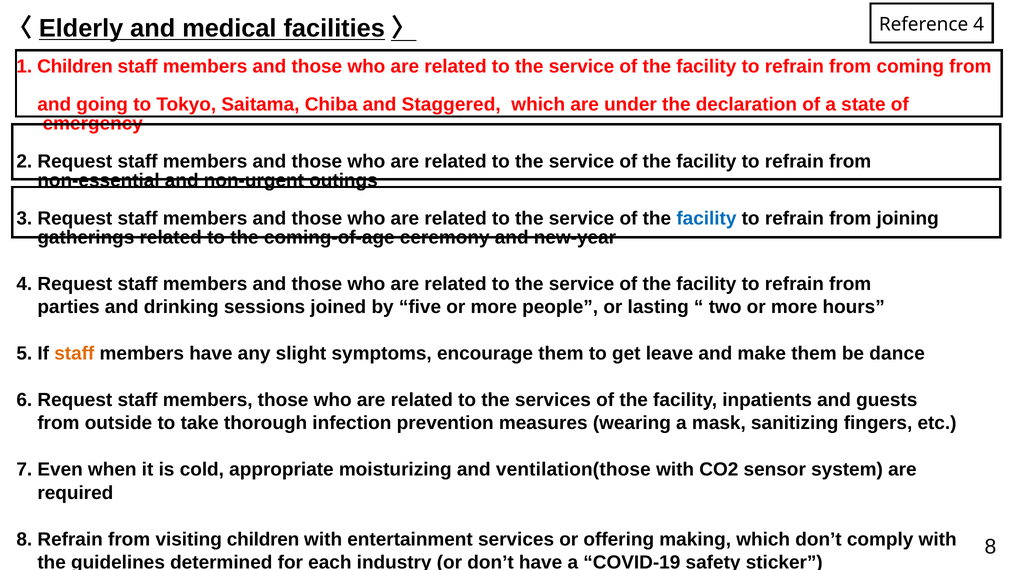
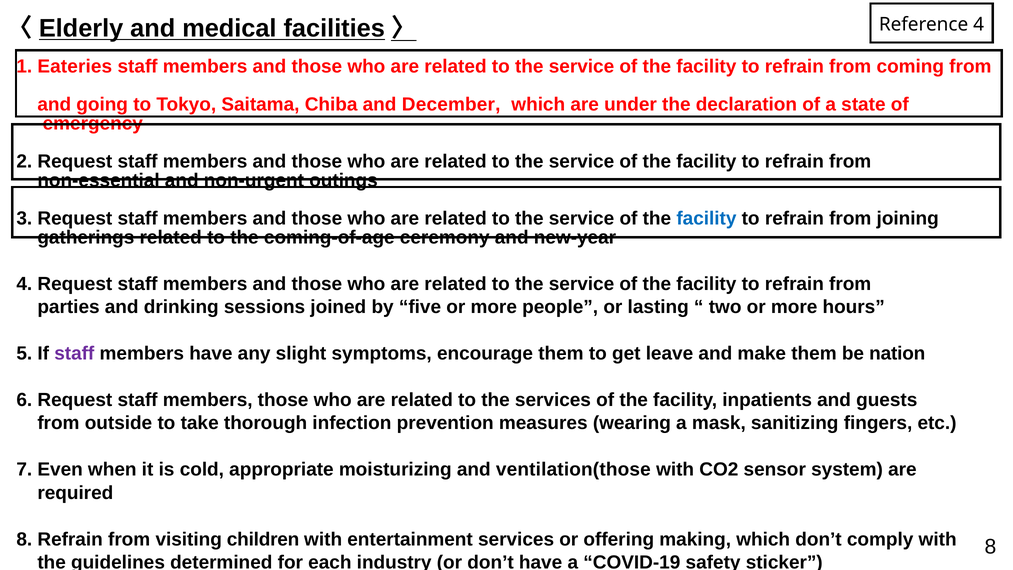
1 Children: Children -> Eateries
Staggered: Staggered -> December
staff at (74, 353) colour: orange -> purple
dance: dance -> nation
